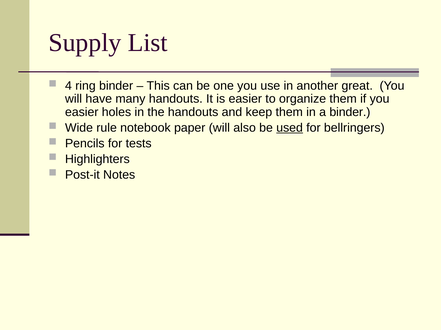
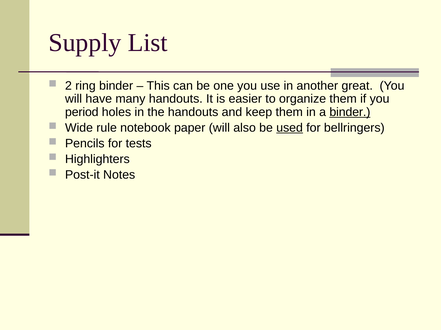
4: 4 -> 2
easier at (82, 112): easier -> period
binder at (350, 112) underline: none -> present
